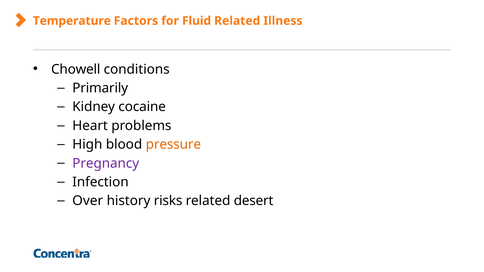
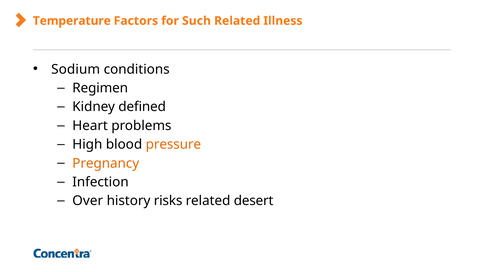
Fluid: Fluid -> Such
Chowell: Chowell -> Sodium
Primarily: Primarily -> Regimen
cocaine: cocaine -> defined
Pregnancy colour: purple -> orange
